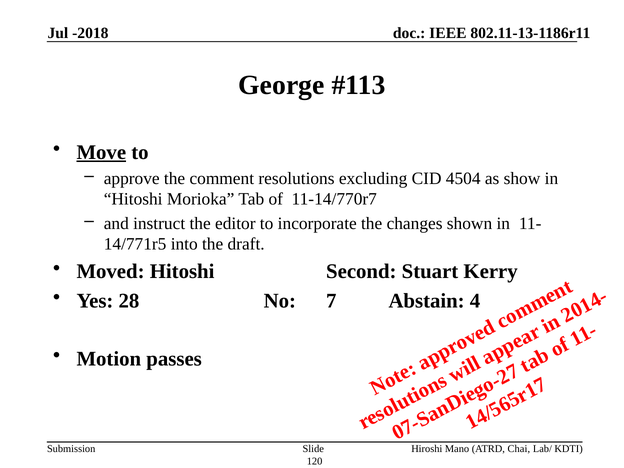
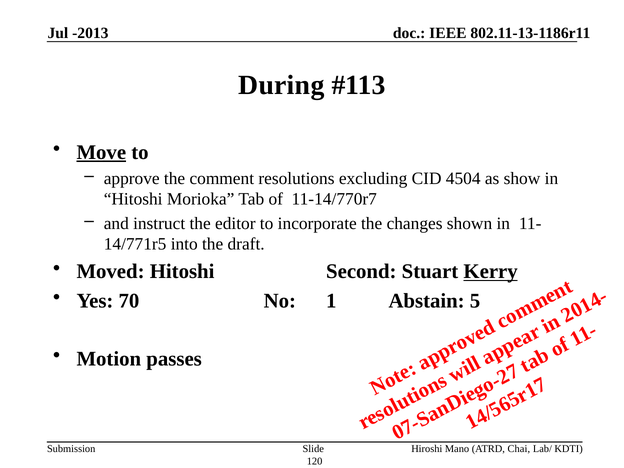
-2018: -2018 -> -2013
George: George -> During
Kerry underline: none -> present
28: 28 -> 70
No 7: 7 -> 1
Abstain 4: 4 -> 5
